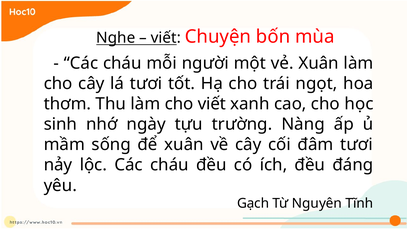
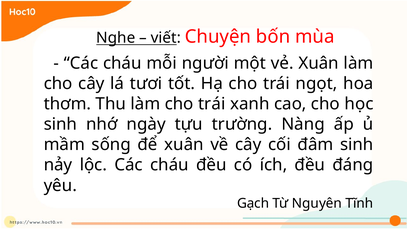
làm cho viết: viết -> trái
đâm tươi: tươi -> sinh
